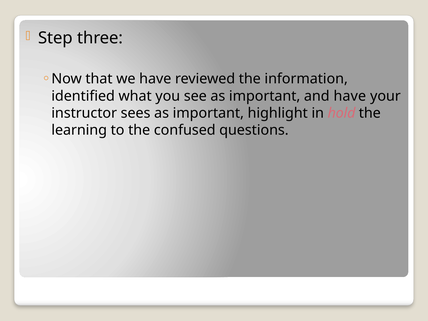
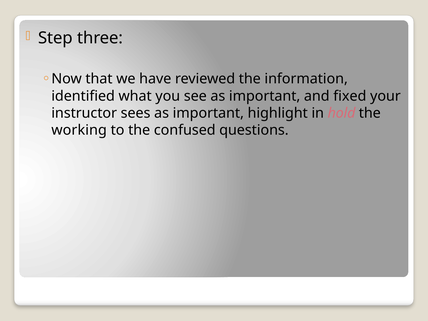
and have: have -> fixed
learning: learning -> working
